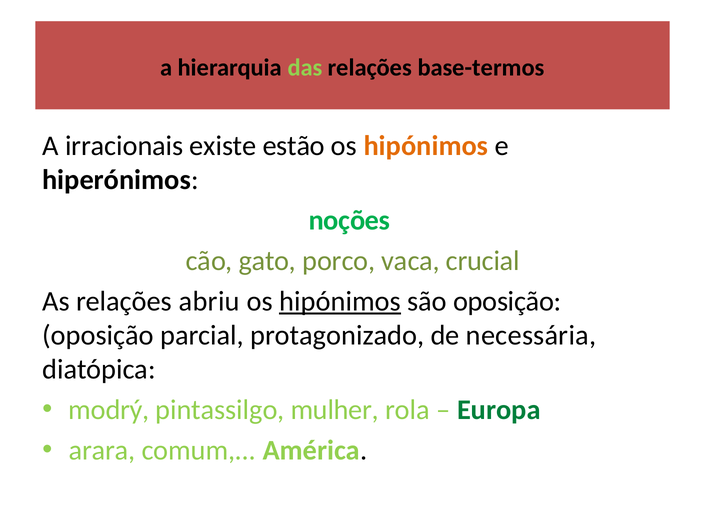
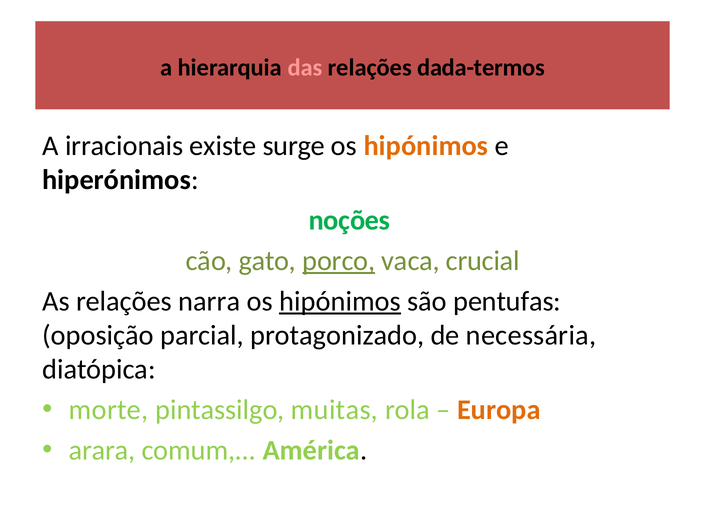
das colour: light green -> pink
base-termos: base-termos -> dada-termos
estão: estão -> surge
porco underline: none -> present
abriu: abriu -> narra
são oposição: oposição -> pentufas
modrý: modrý -> morte
mulher: mulher -> muitas
Europa colour: green -> orange
